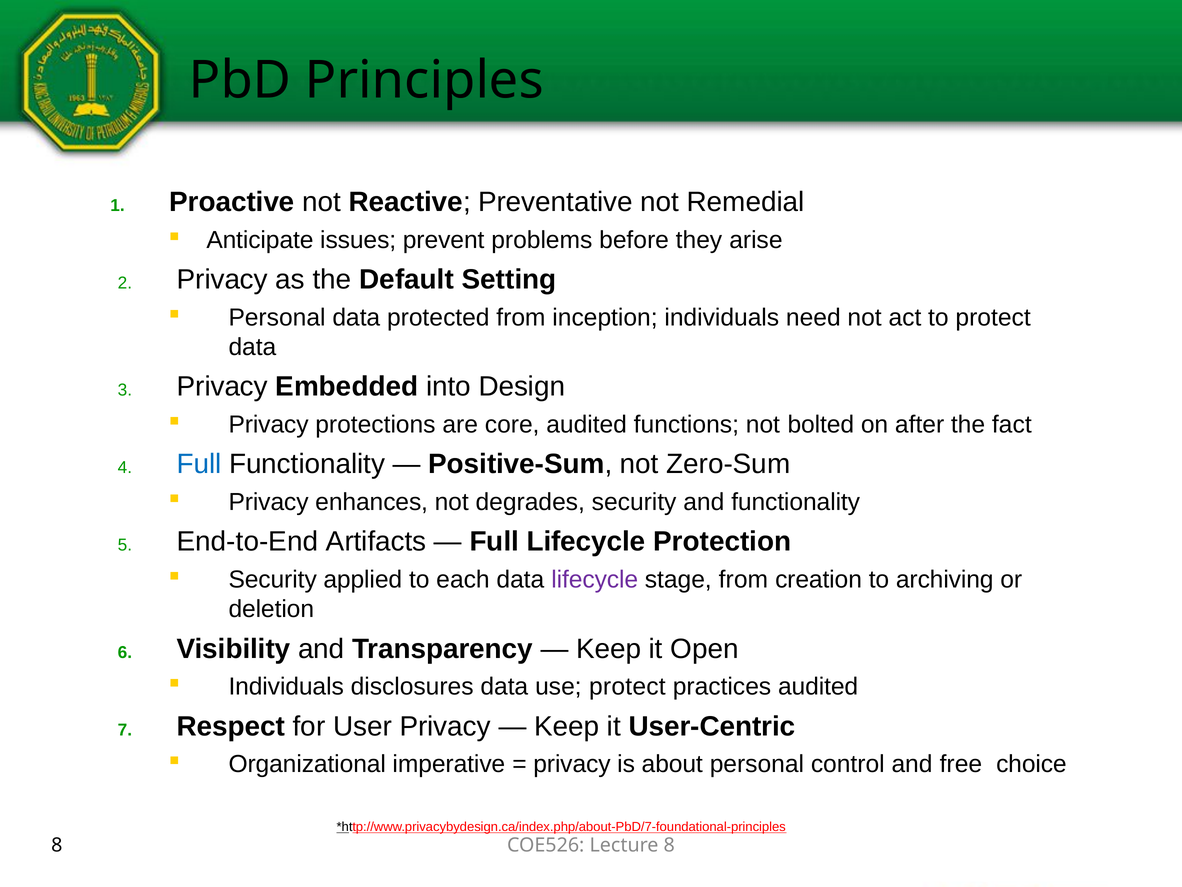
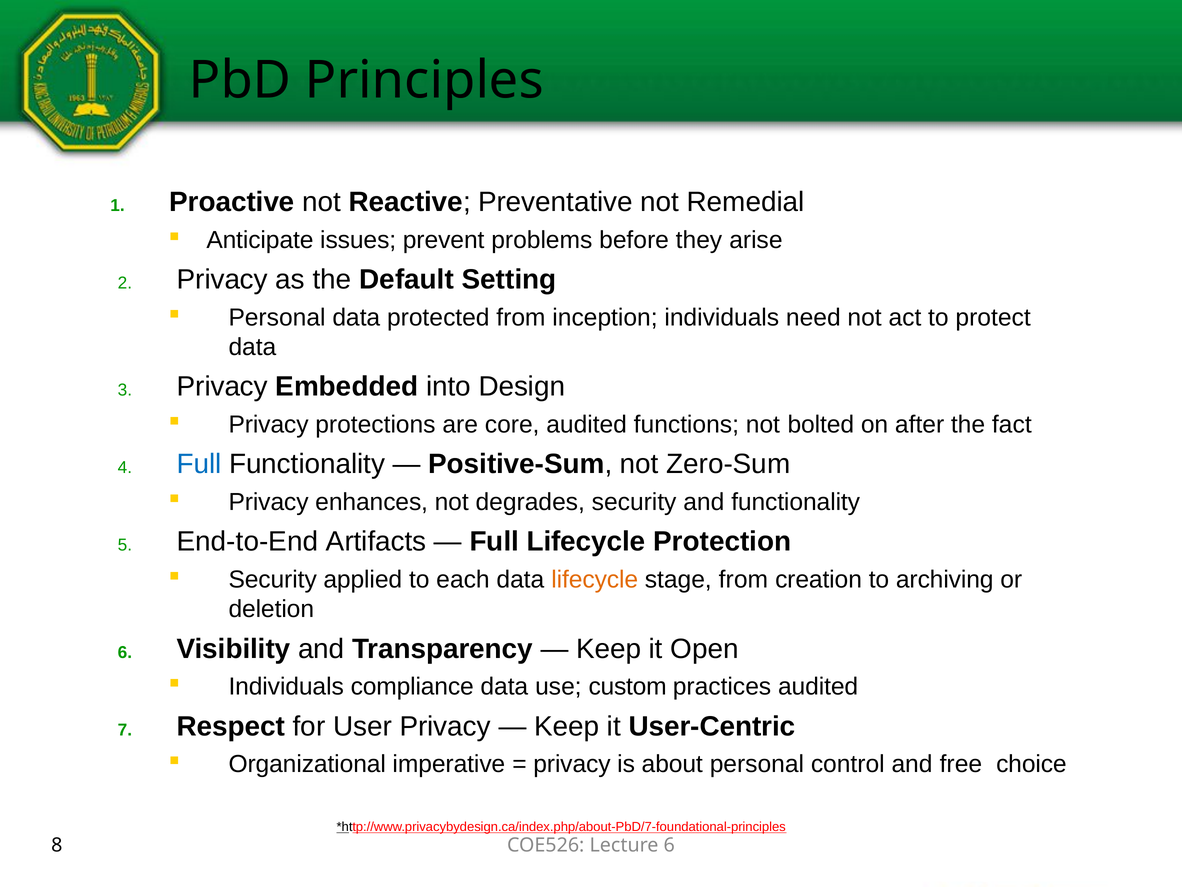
lifecycle at (595, 579) colour: purple -> orange
disclosures: disclosures -> compliance
use protect: protect -> custom
Lecture 8: 8 -> 6
